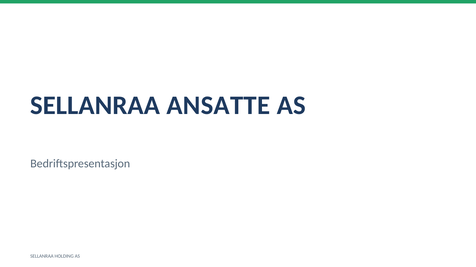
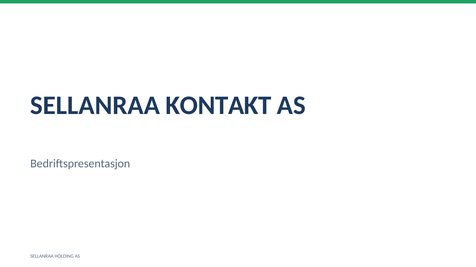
ANSATTE: ANSATTE -> KONTAKT
